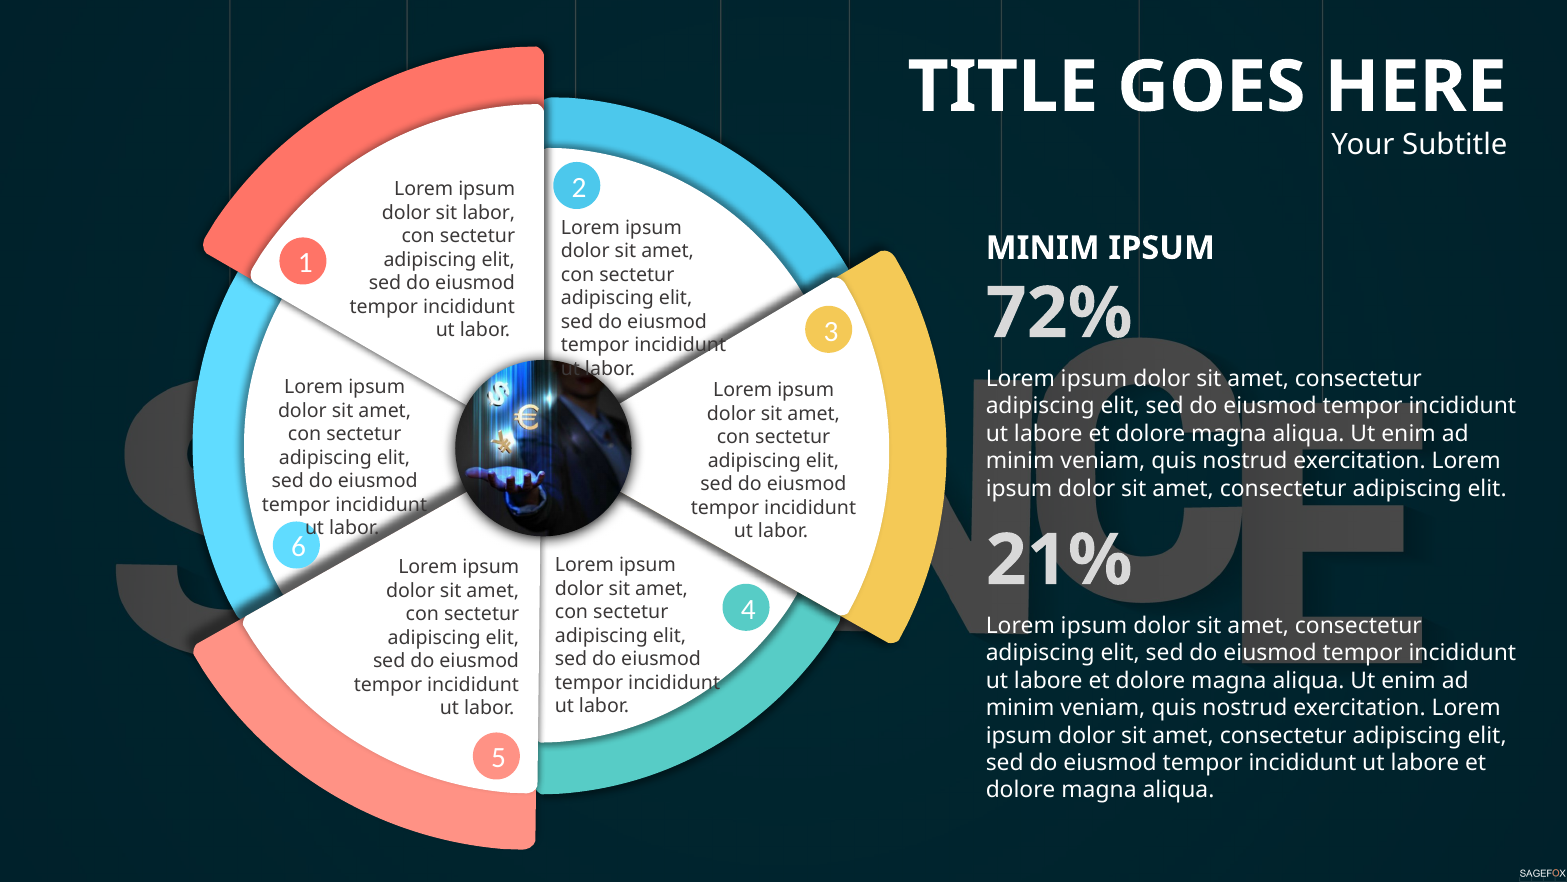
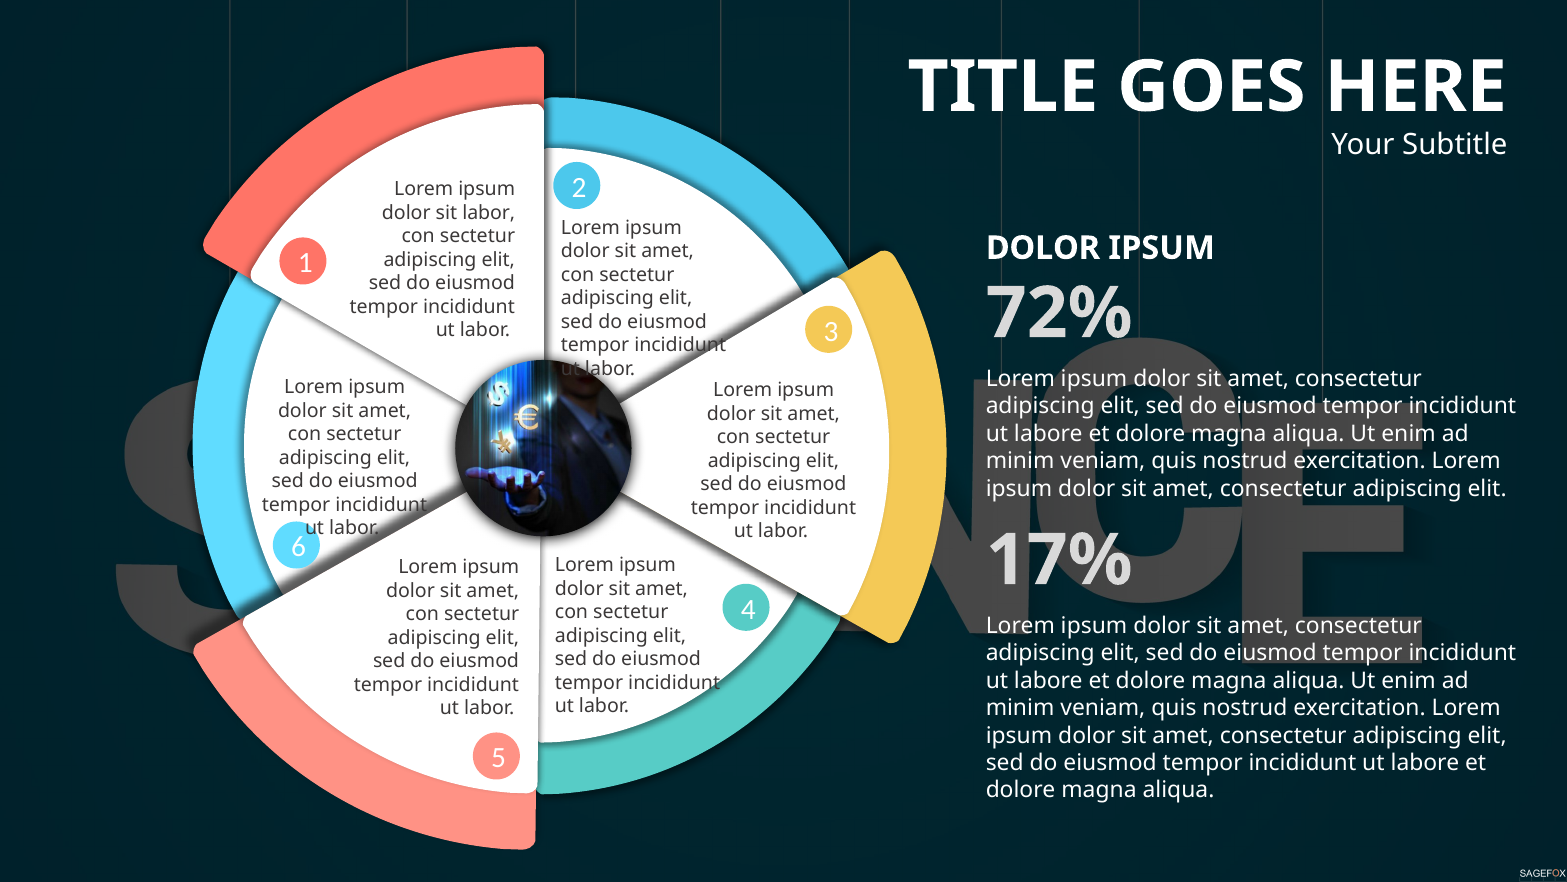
MINIM at (1043, 248): MINIM -> DOLOR
21%: 21% -> 17%
